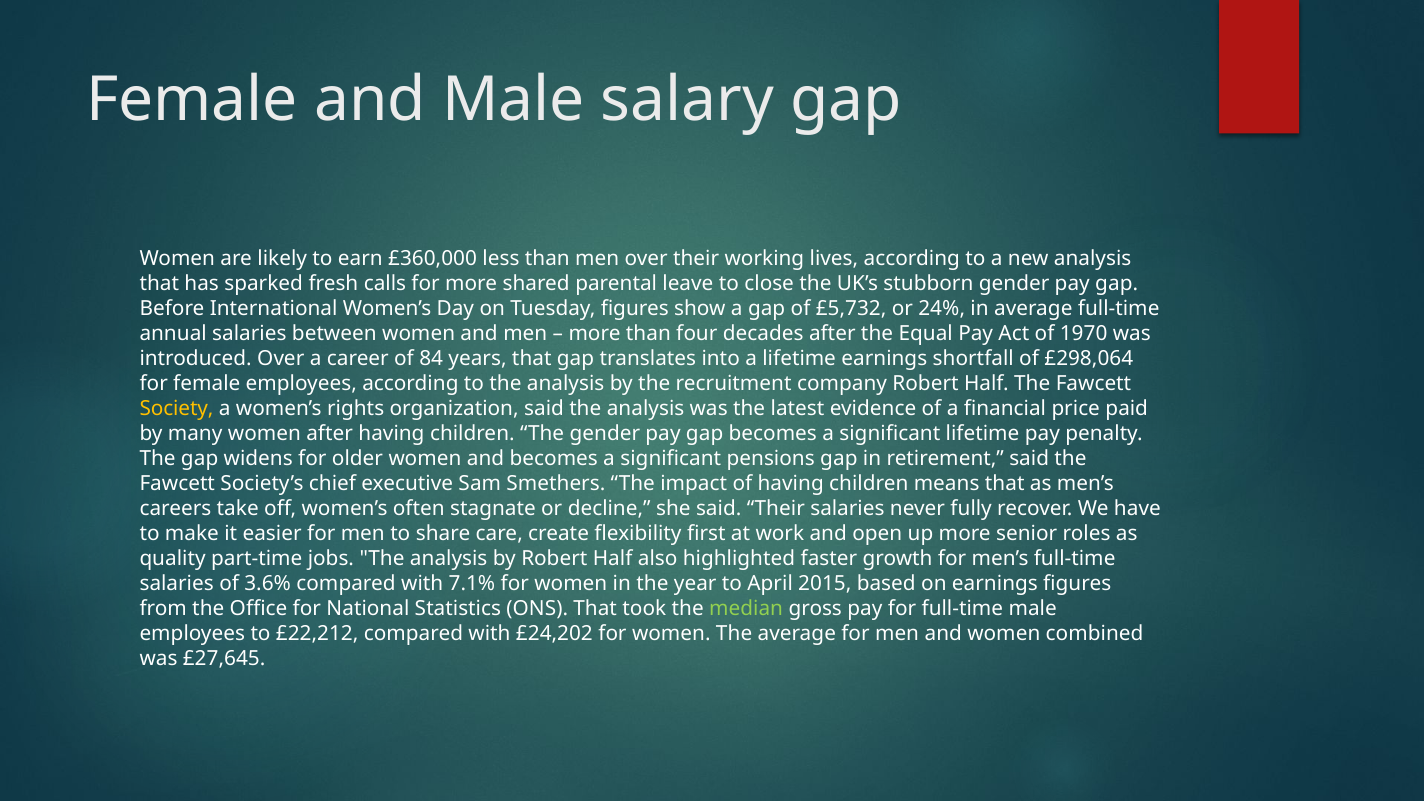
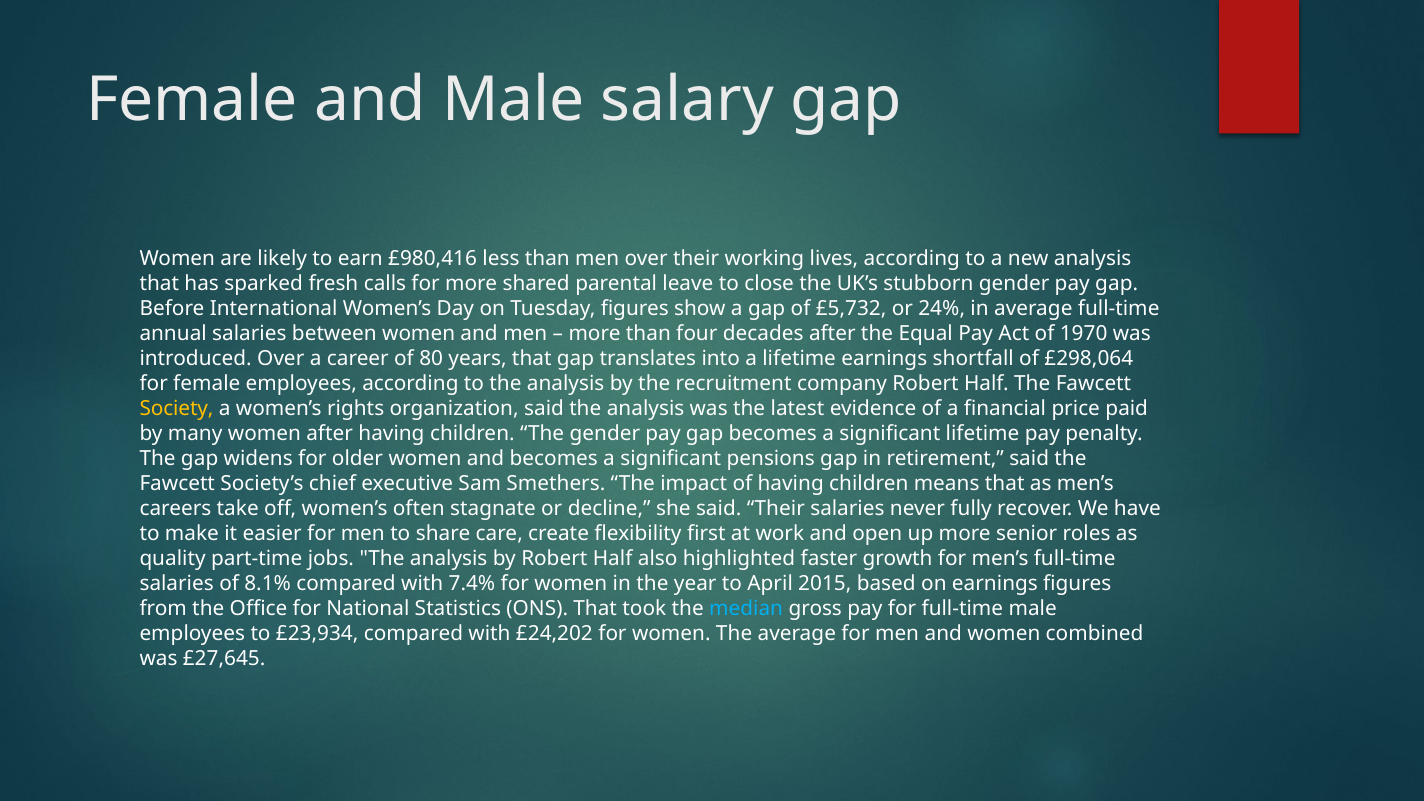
£360,000: £360,000 -> £980,416
84: 84 -> 80
3.6%: 3.6% -> 8.1%
7.1%: 7.1% -> 7.4%
median colour: light green -> light blue
£22,212: £22,212 -> £23,934
